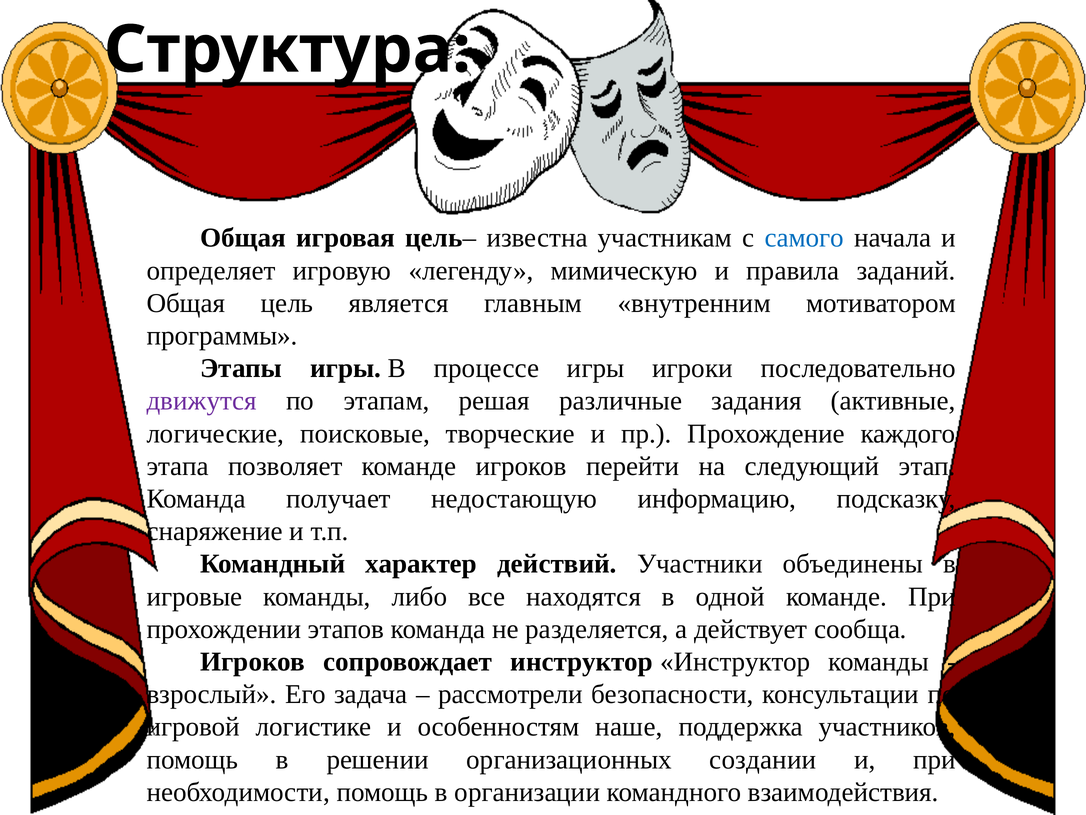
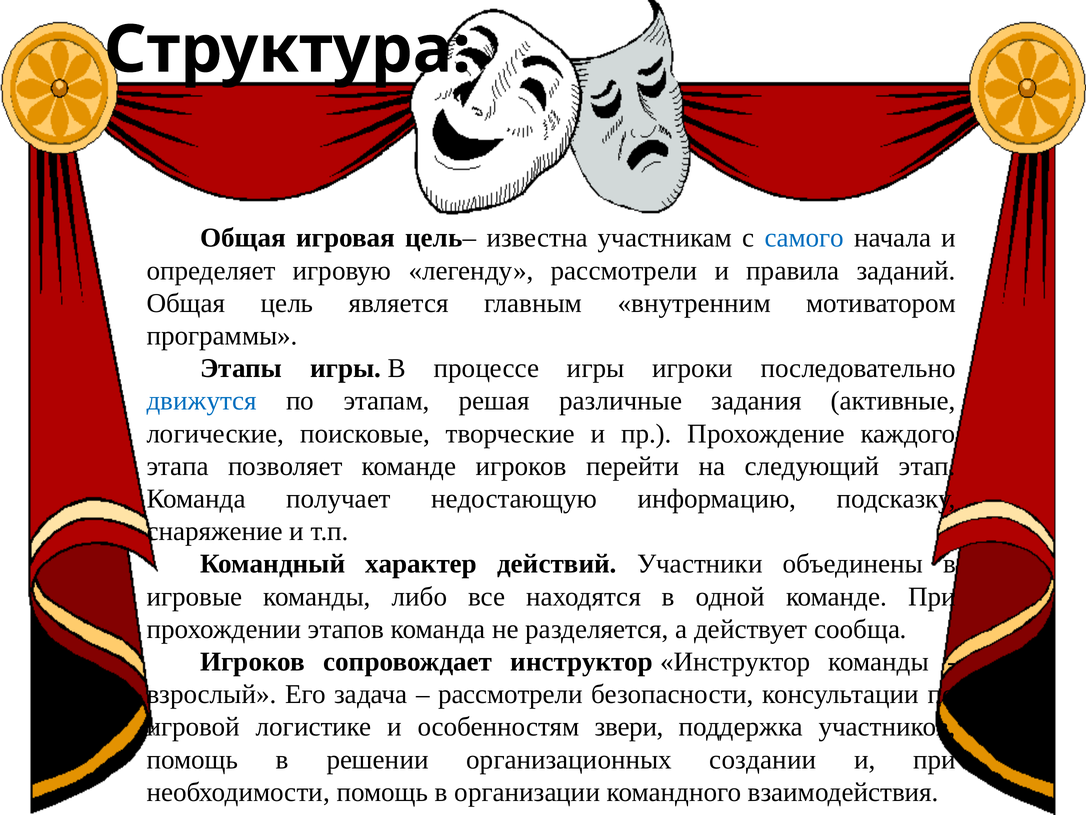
легенду мимическую: мимическую -> рассмотрели
движутся colour: purple -> blue
наше: наше -> звери
